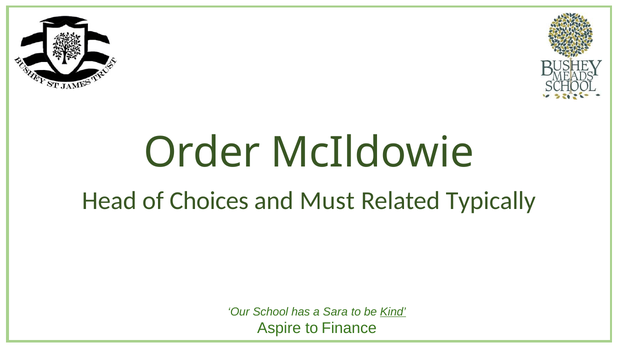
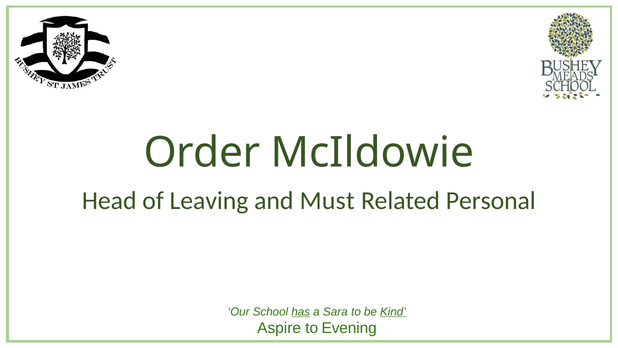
Choices: Choices -> Leaving
Typically: Typically -> Personal
has underline: none -> present
Finance: Finance -> Evening
